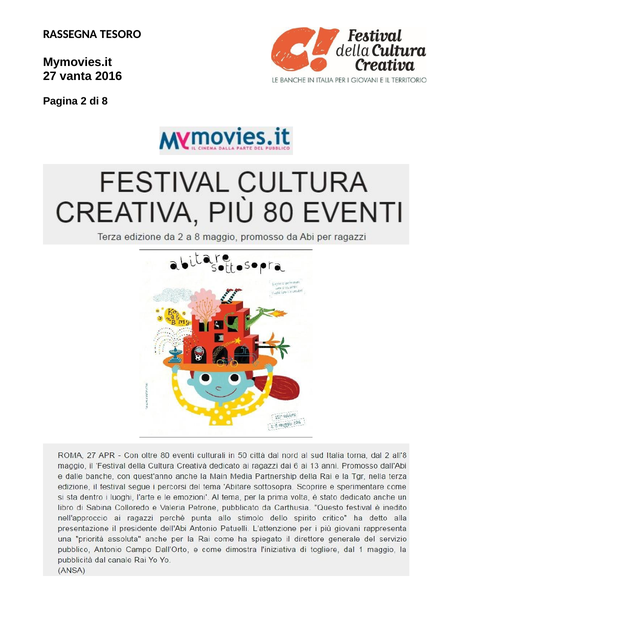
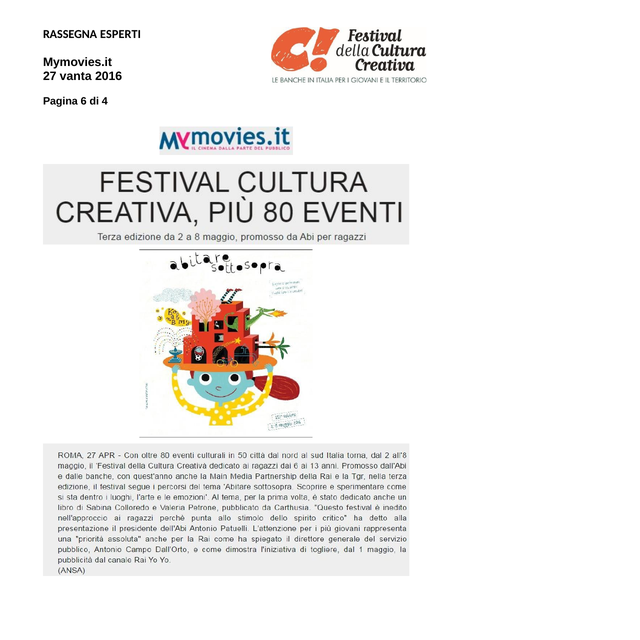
TESORO: TESORO -> ESPERTI
2: 2 -> 6
8: 8 -> 4
